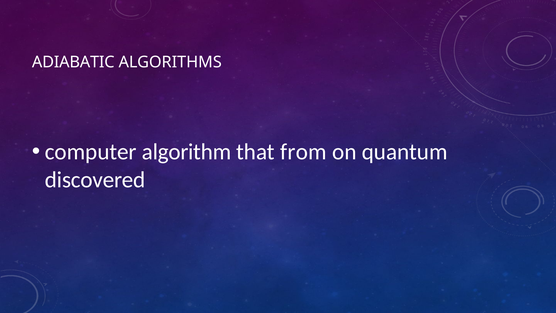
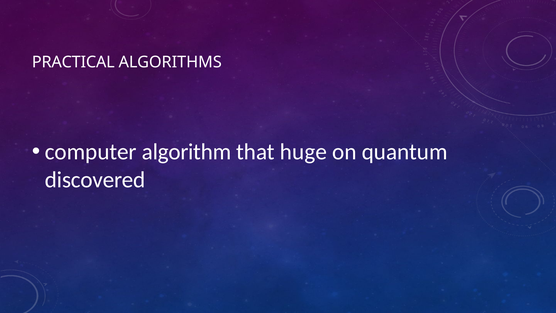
ADIABATIC: ADIABATIC -> PRACTICAL
from: from -> huge
